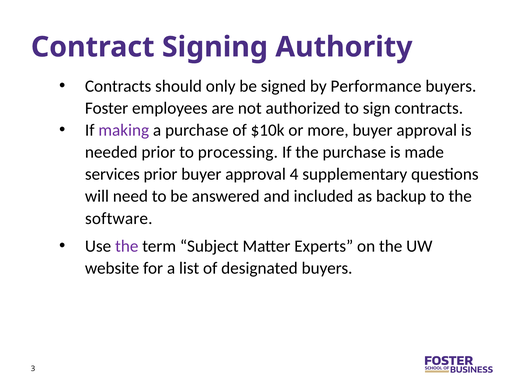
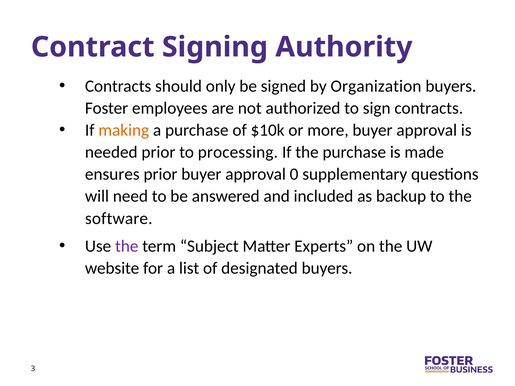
Performance: Performance -> Organization
making colour: purple -> orange
services: services -> ensures
4: 4 -> 0
